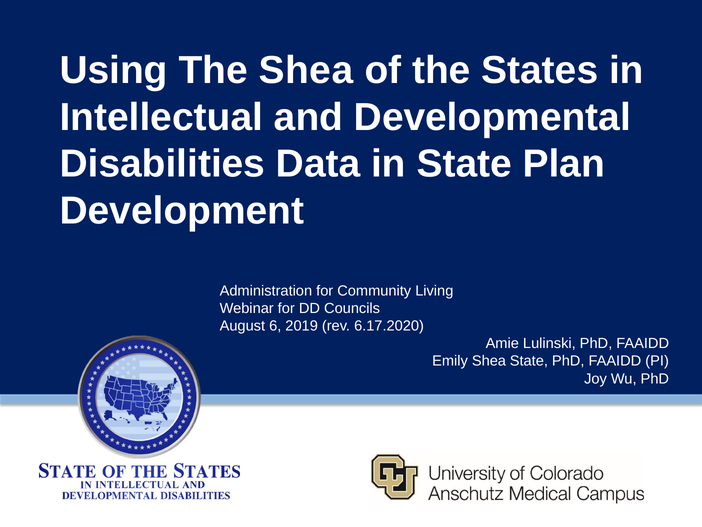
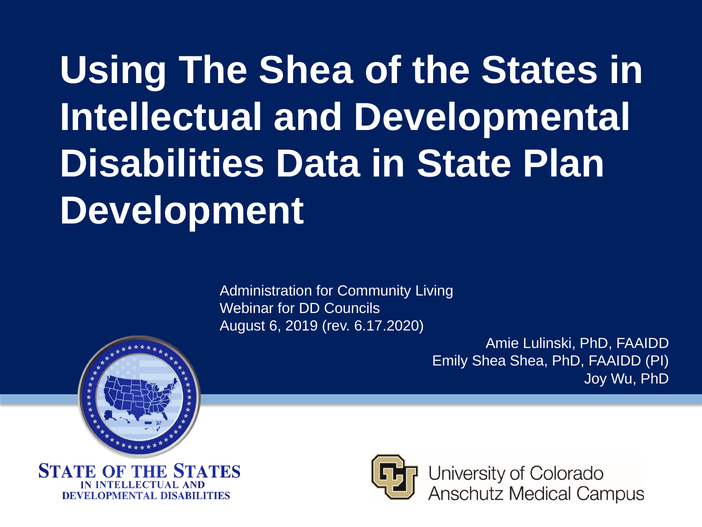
Shea State: State -> Shea
